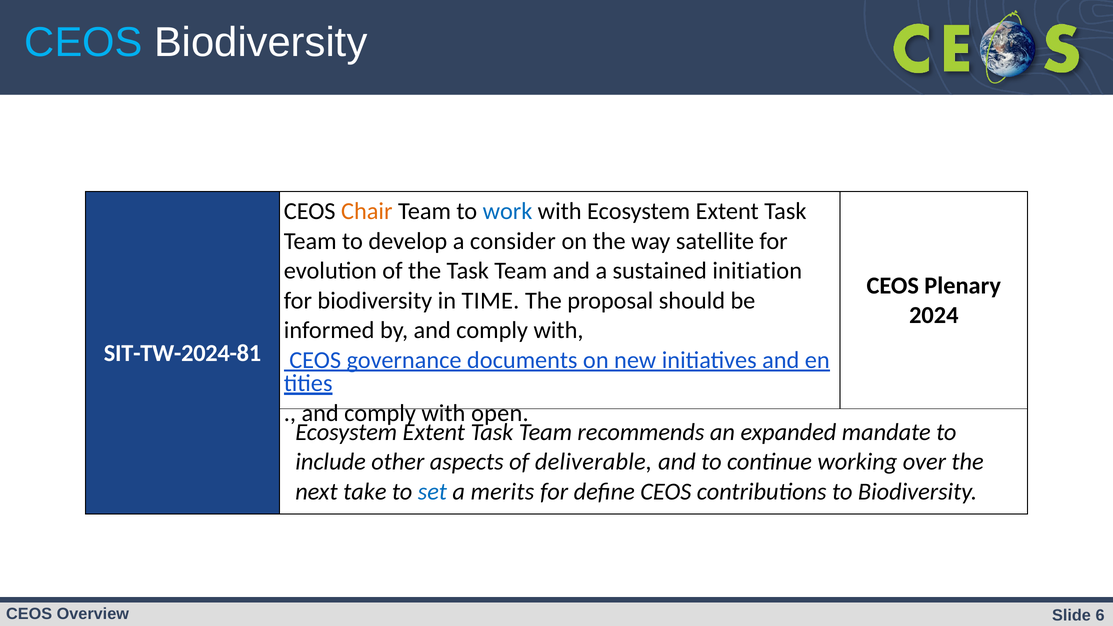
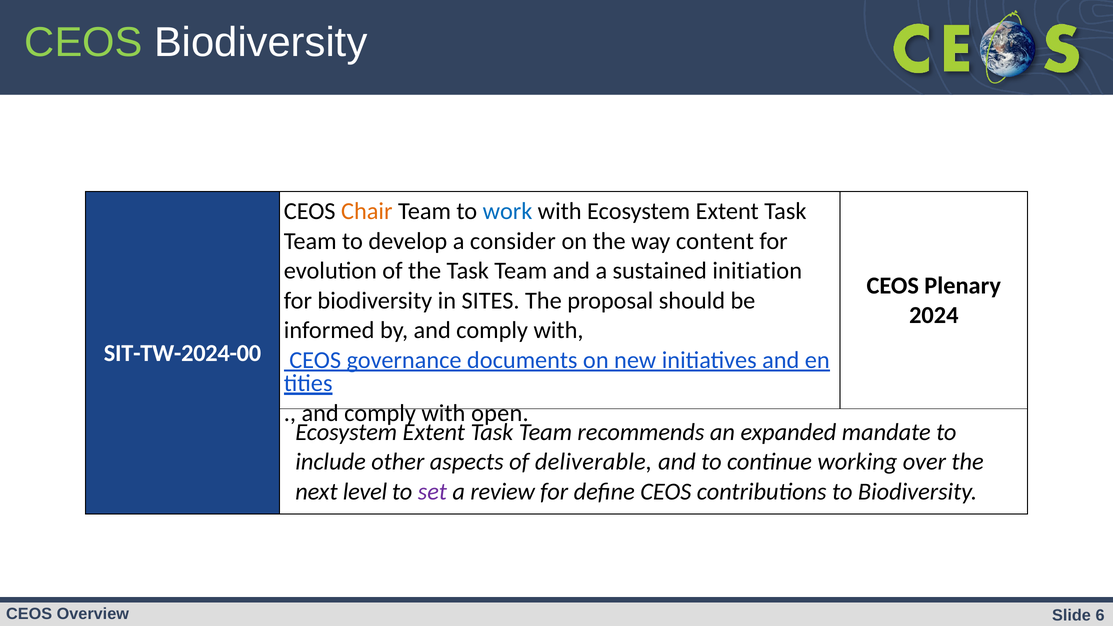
CEOS at (83, 43) colour: light blue -> light green
satellite: satellite -> content
TIME: TIME -> SITES
SIT-TW-2024-81: SIT-TW-2024-81 -> SIT-TW-2024-00
take: take -> level
set colour: blue -> purple
merits: merits -> review
